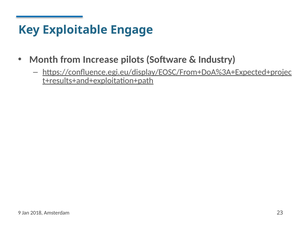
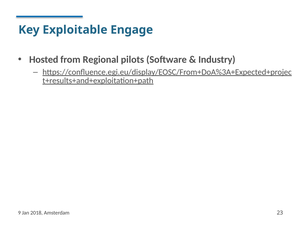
Month: Month -> Hosted
Increase: Increase -> Regional
